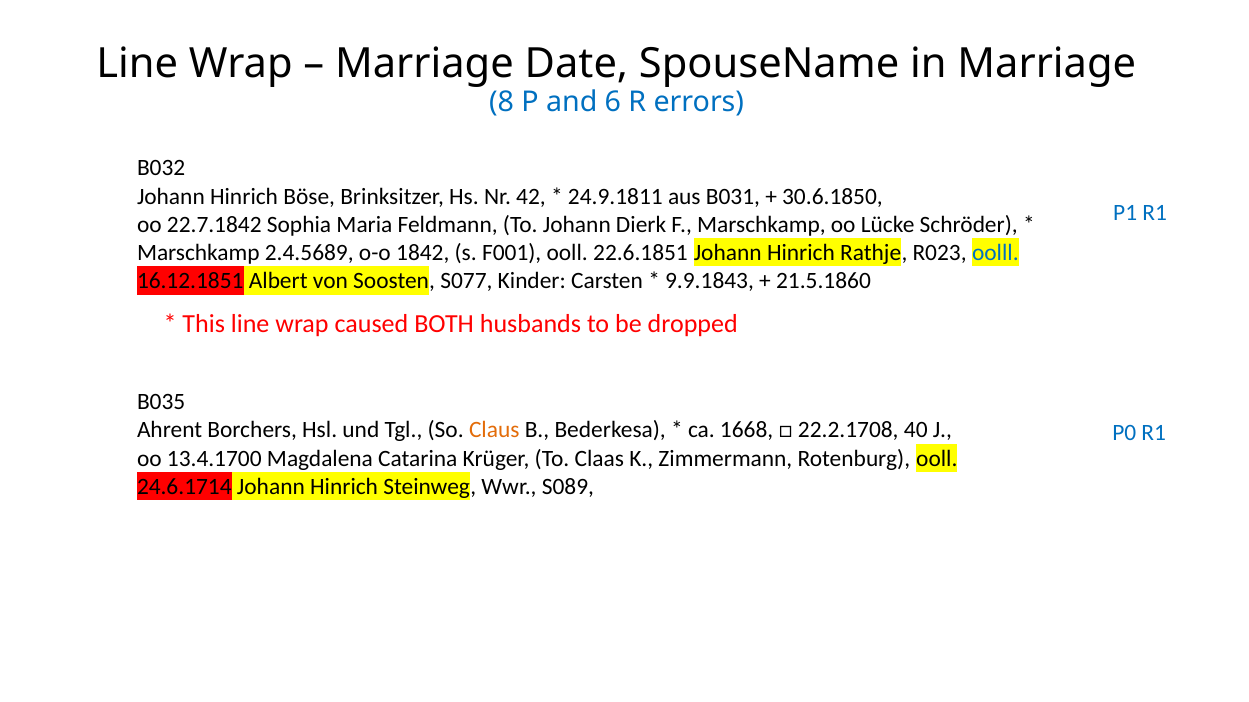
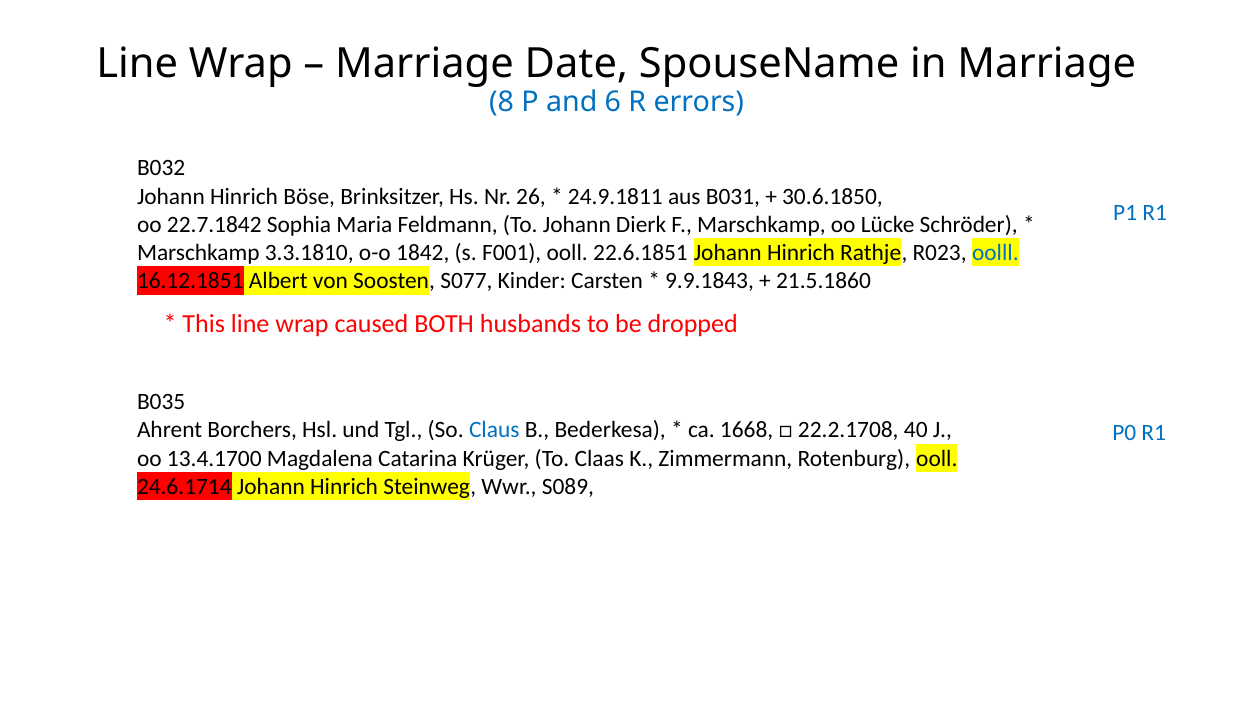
42: 42 -> 26
2.4.5689: 2.4.5689 -> 3.3.1810
Claus colour: orange -> blue
